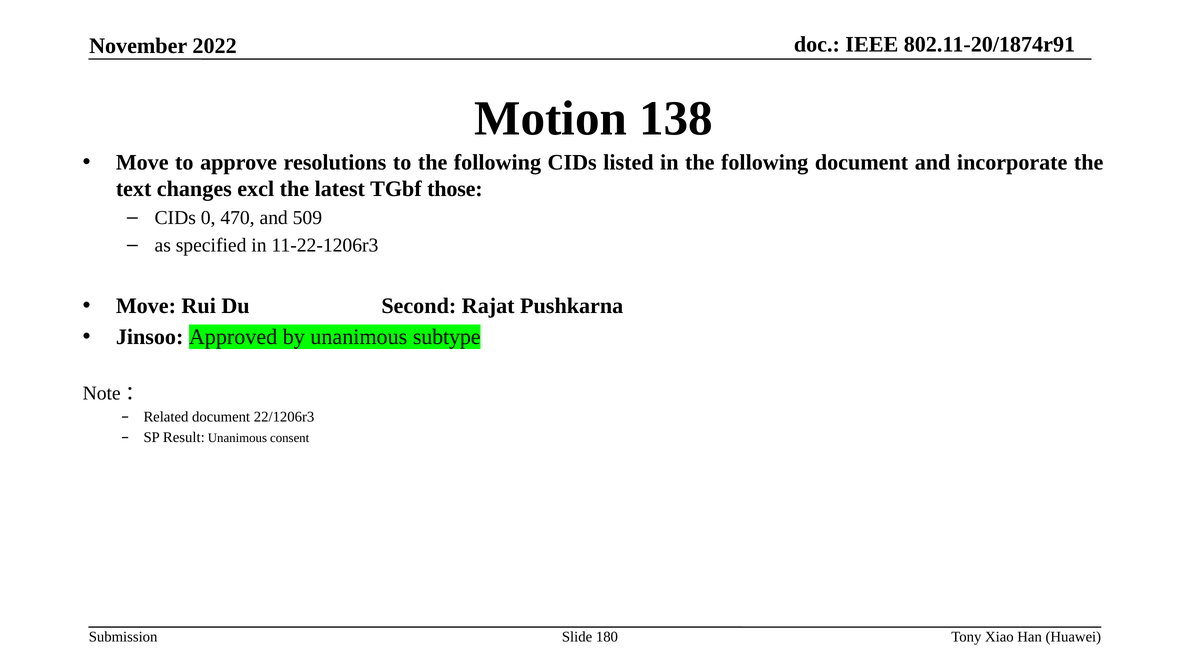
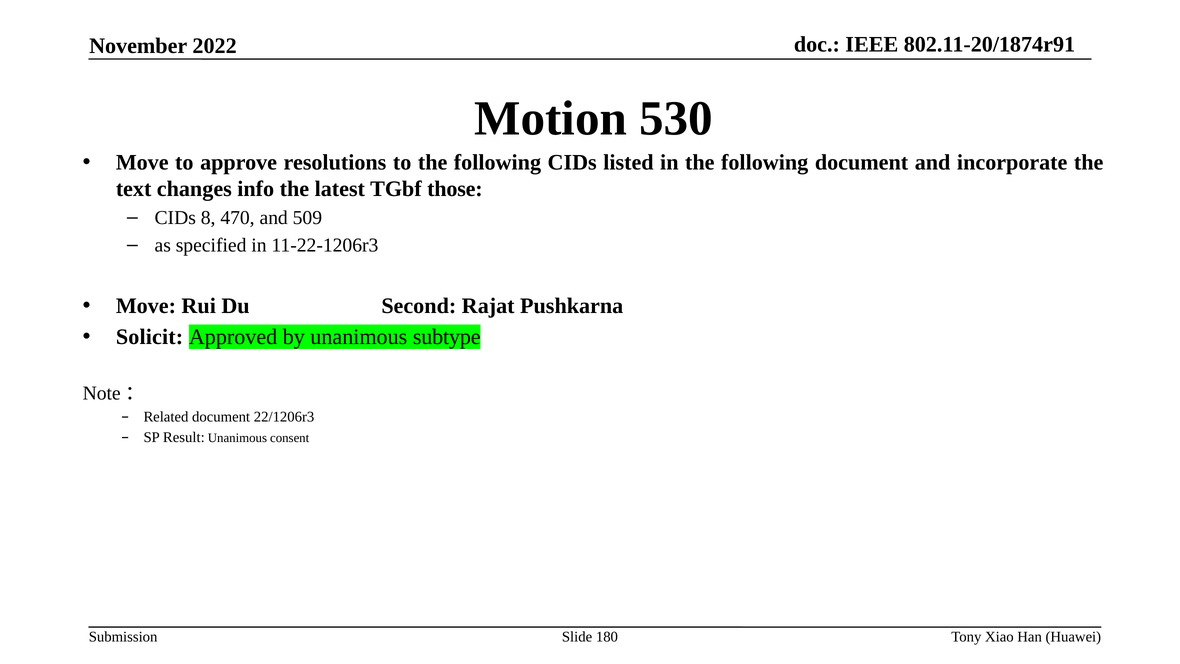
138: 138 -> 530
excl: excl -> info
0: 0 -> 8
Jinsoo: Jinsoo -> Solicit
